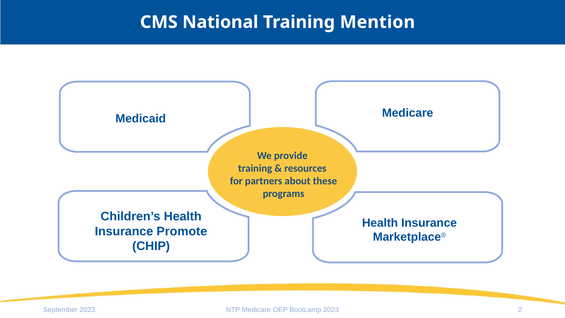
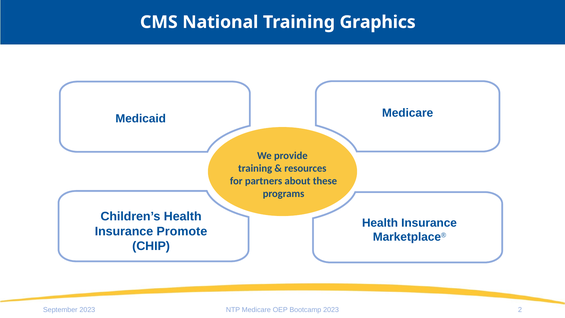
Mention: Mention -> Graphics
